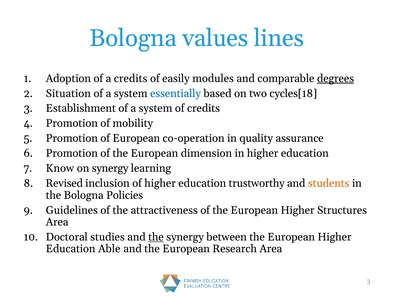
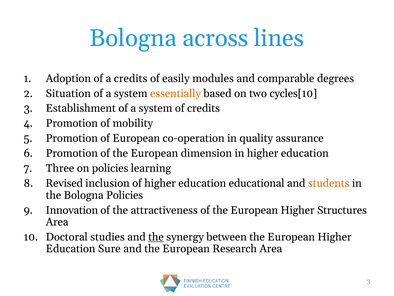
values: values -> across
degrees underline: present -> none
essentially colour: blue -> orange
cycles[18: cycles[18 -> cycles[10
Know: Know -> Three
on synergy: synergy -> policies
trustworthy: trustworthy -> educational
Guidelines: Guidelines -> Innovation
Able: Able -> Sure
